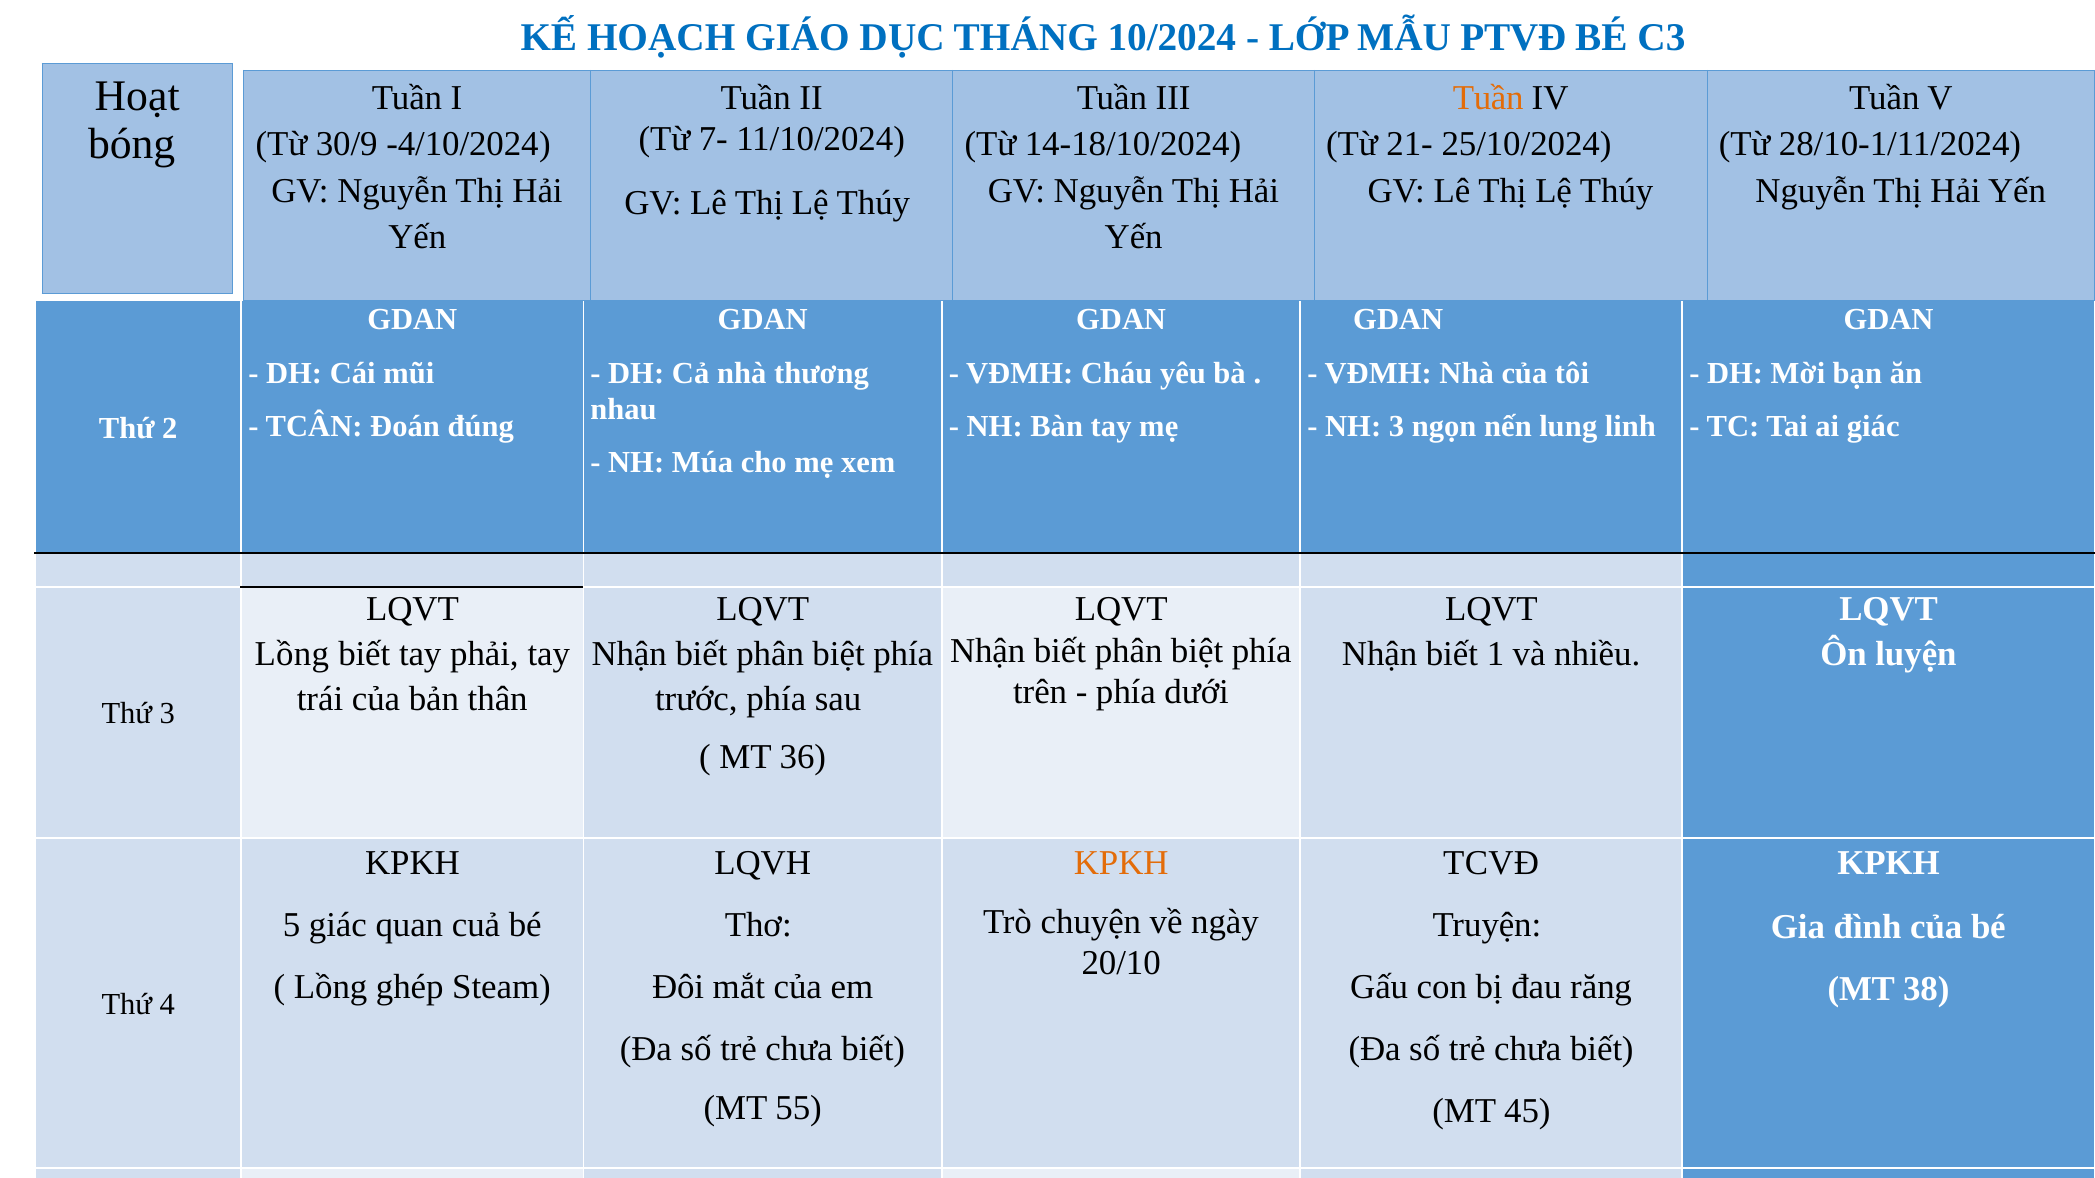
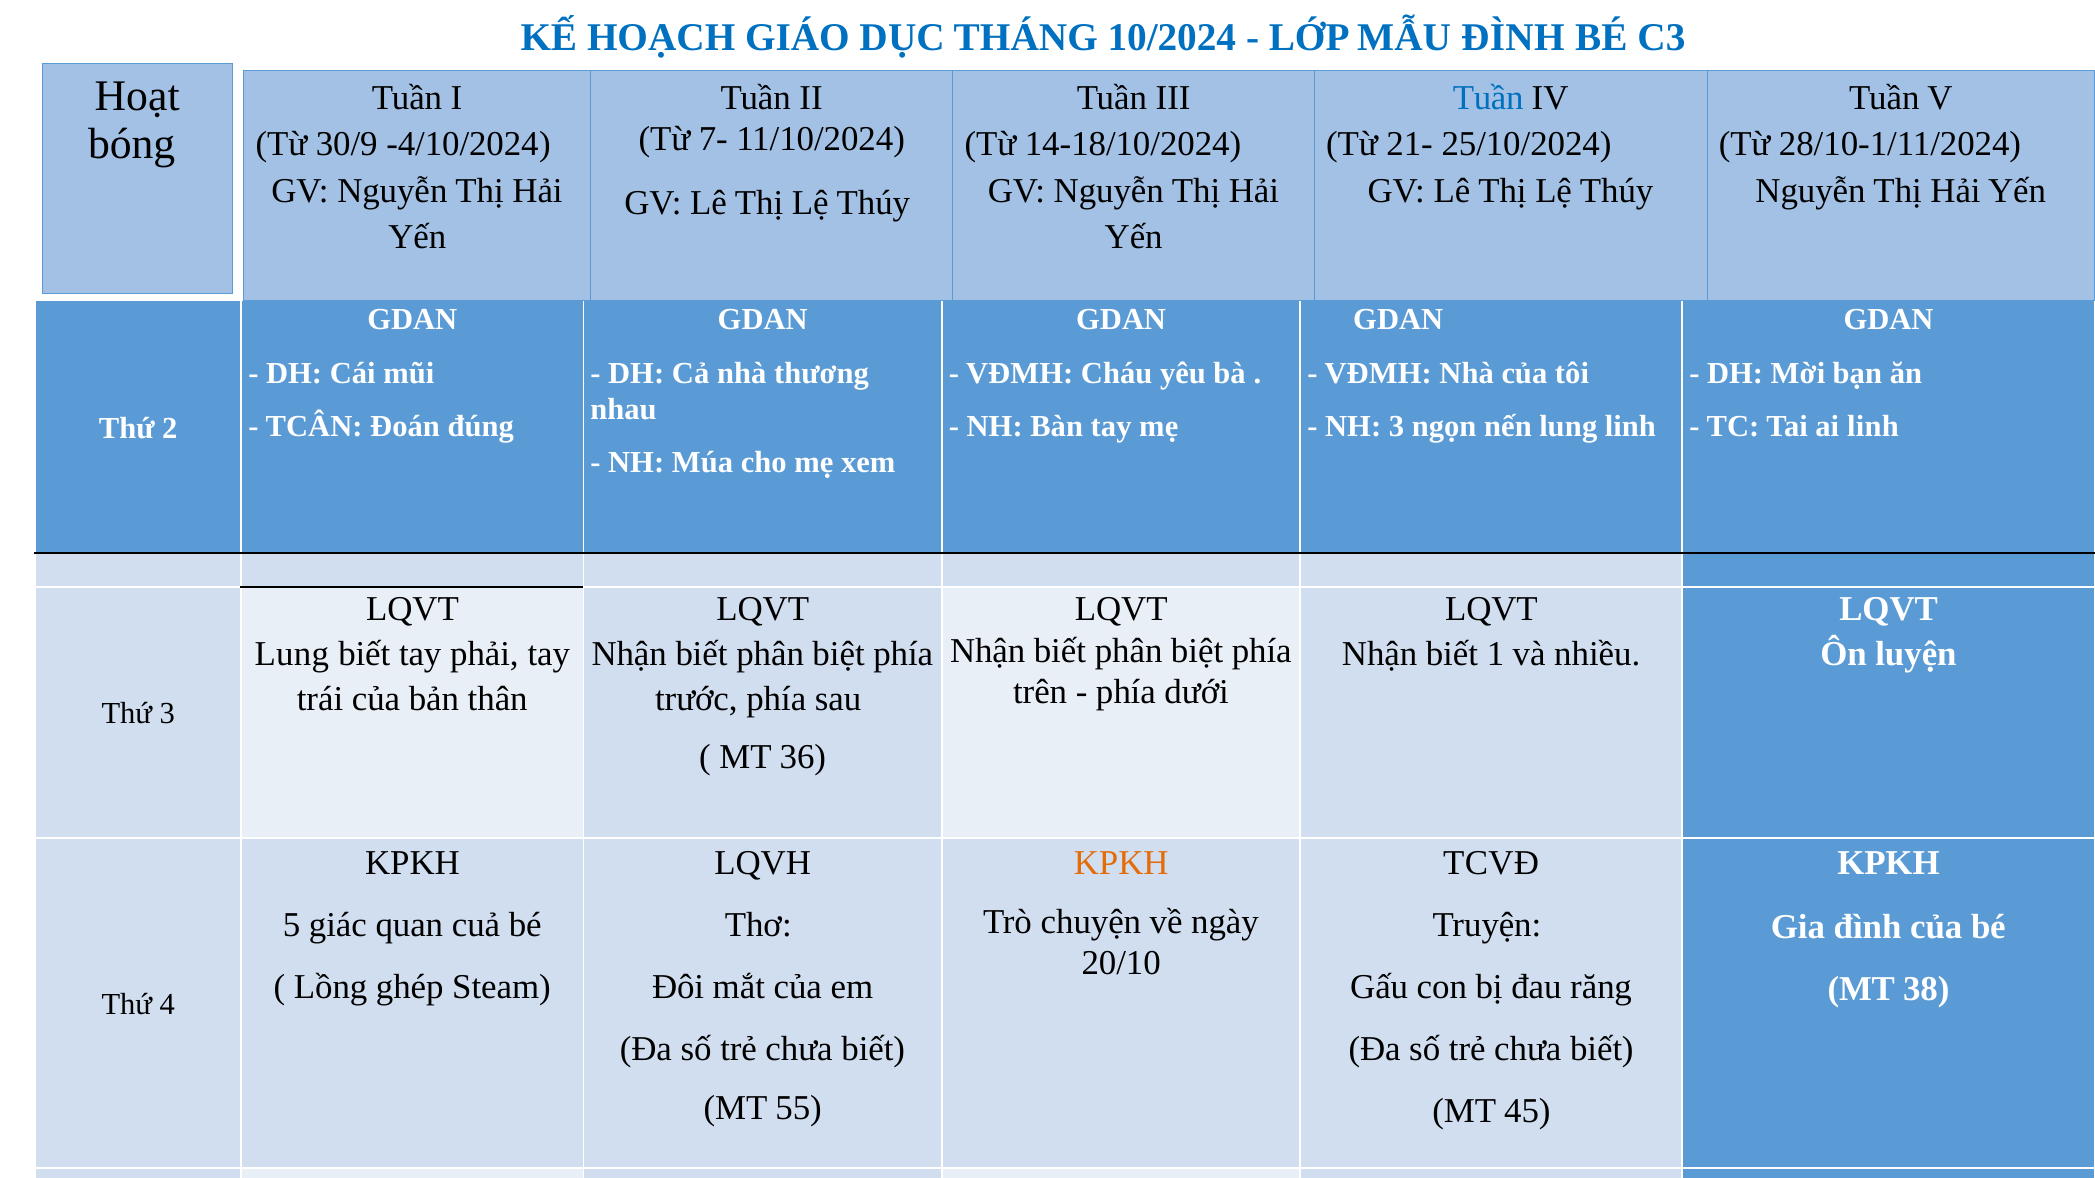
MẪU PTVĐ: PTVĐ -> ĐÌNH
Tuần at (1488, 98) colour: orange -> blue
ai giác: giác -> linh
Lồng at (292, 654): Lồng -> Lung
